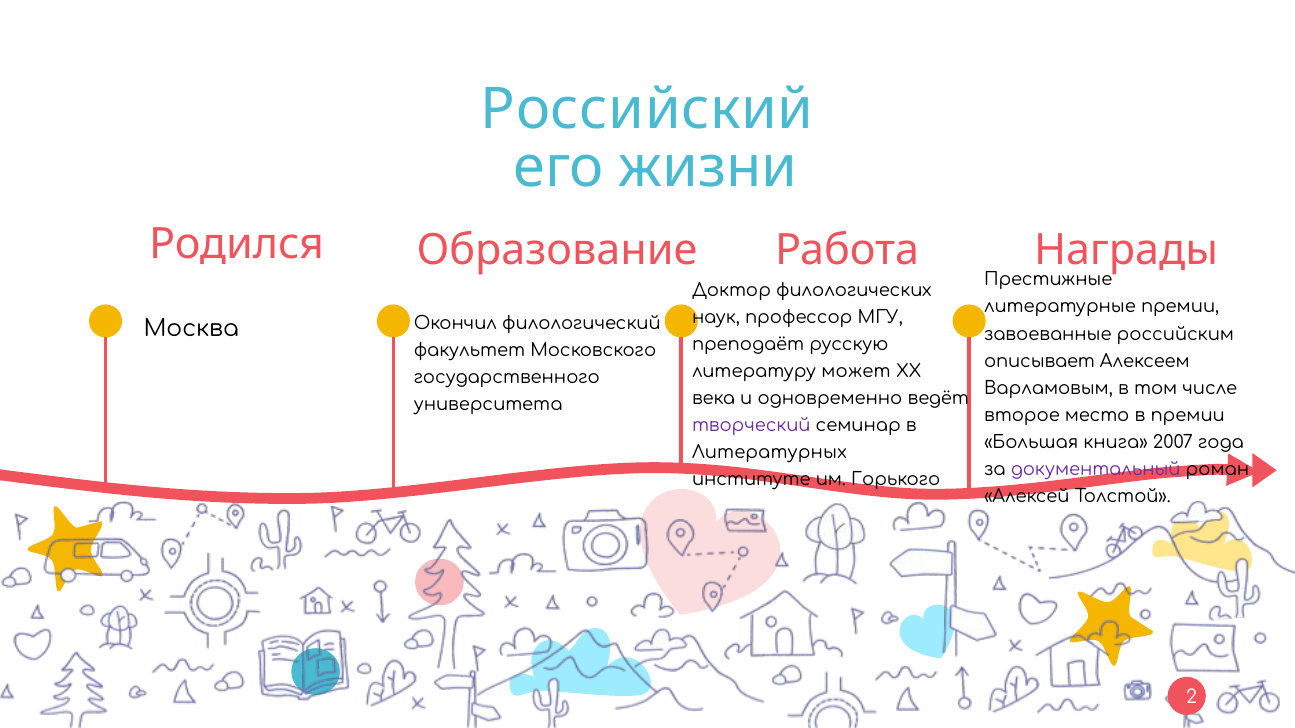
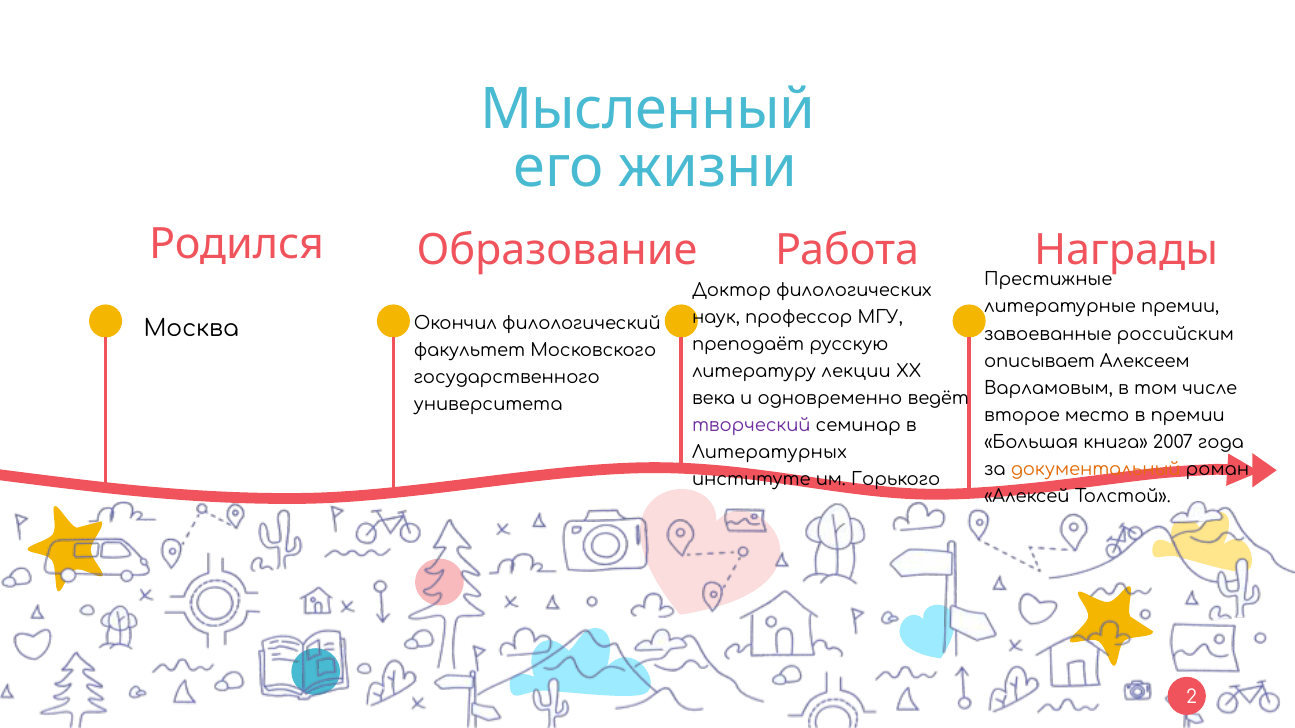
Российский: Российский -> Мысленный
может: может -> лекции
документальный colour: purple -> orange
